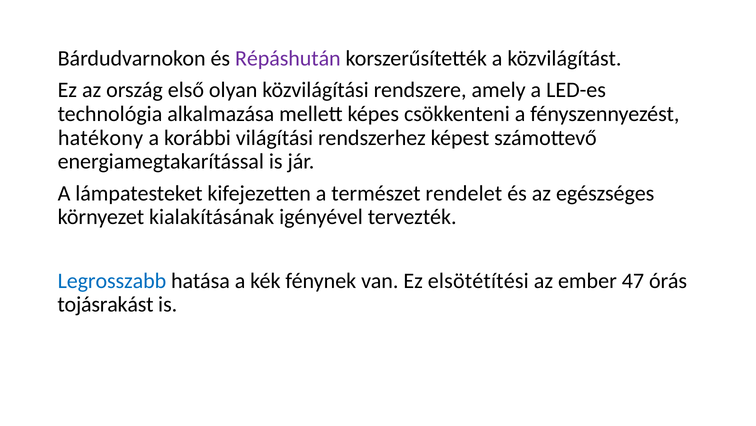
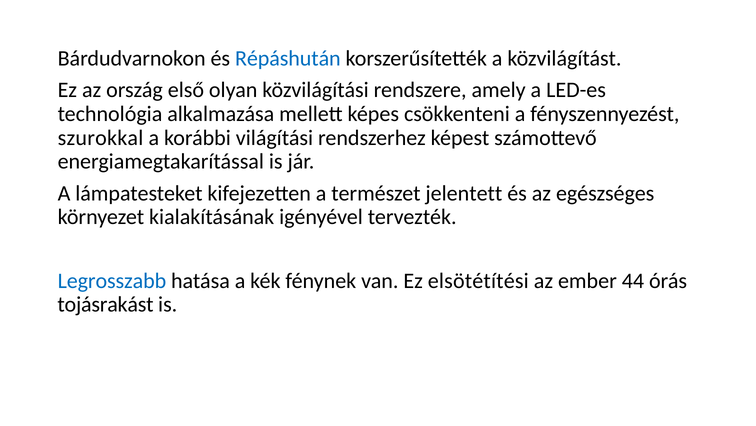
Répáshután colour: purple -> blue
hatékony: hatékony -> szurokkal
rendelet: rendelet -> jelentett
47: 47 -> 44
